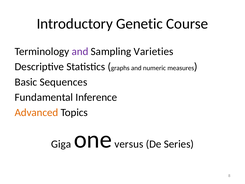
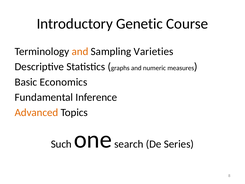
and at (80, 51) colour: purple -> orange
Sequences: Sequences -> Economics
Giga: Giga -> Such
versus: versus -> search
